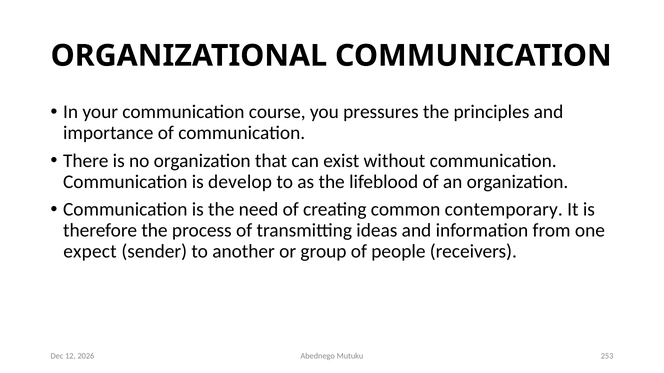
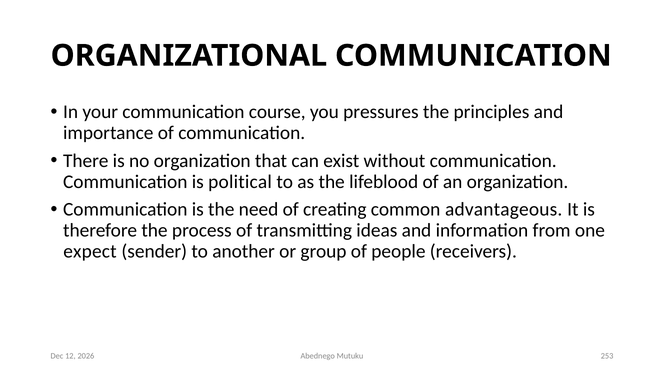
develop: develop -> political
contemporary: contemporary -> advantageous
